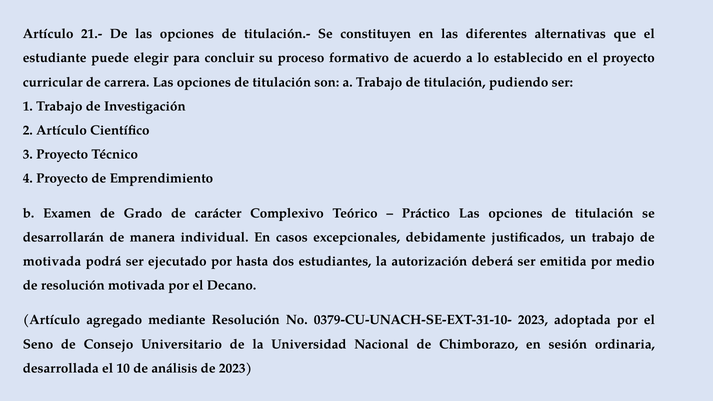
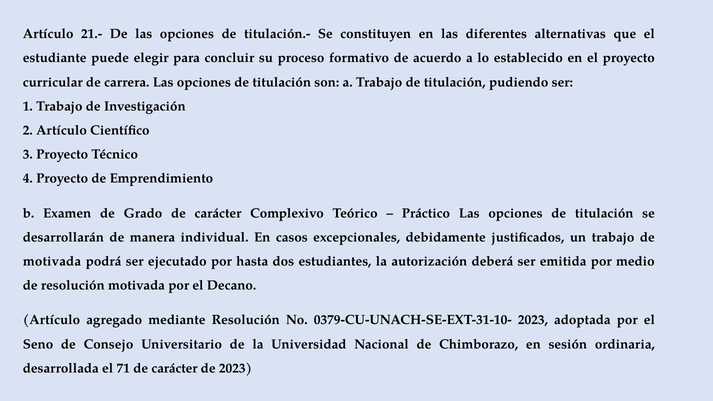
10: 10 -> 71
análisis at (174, 368): análisis -> carácter
